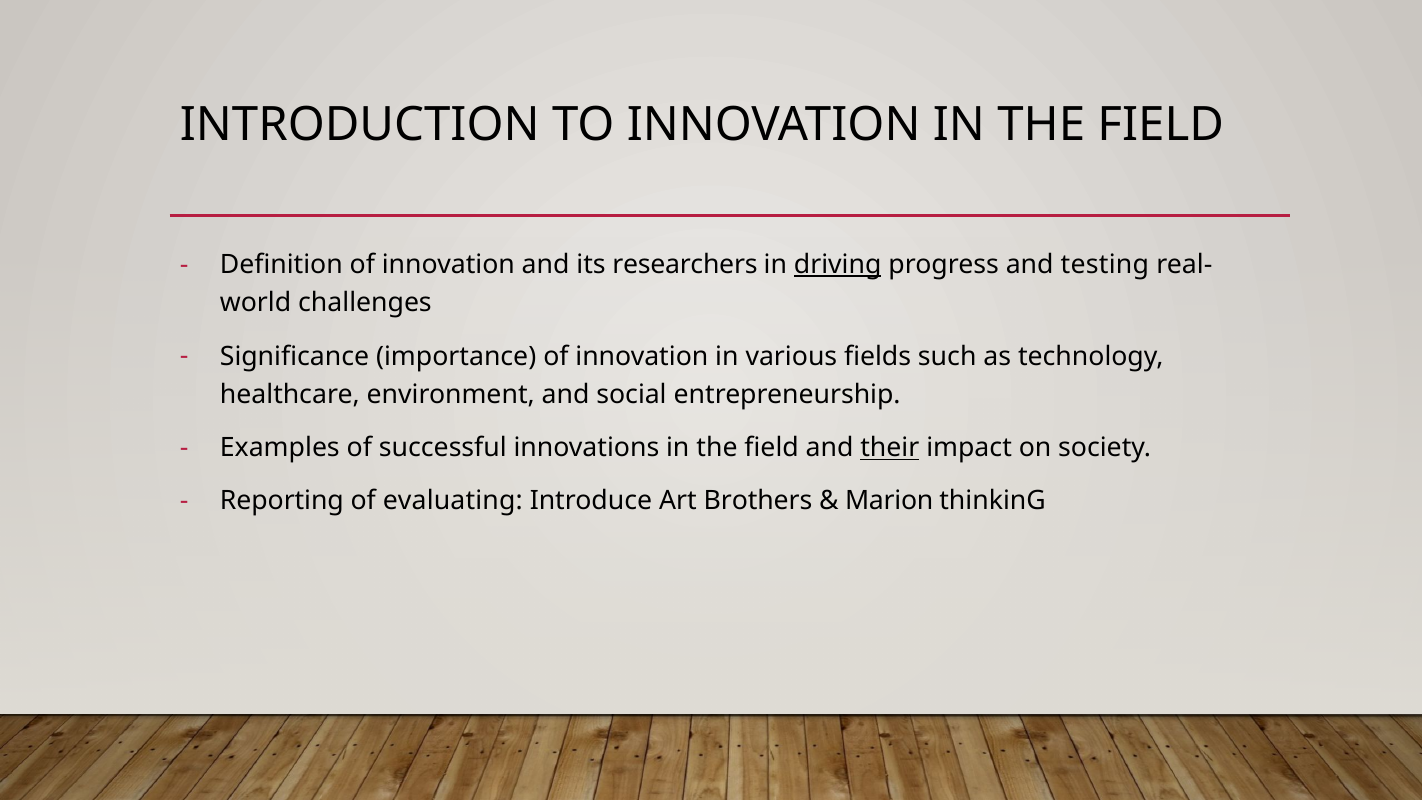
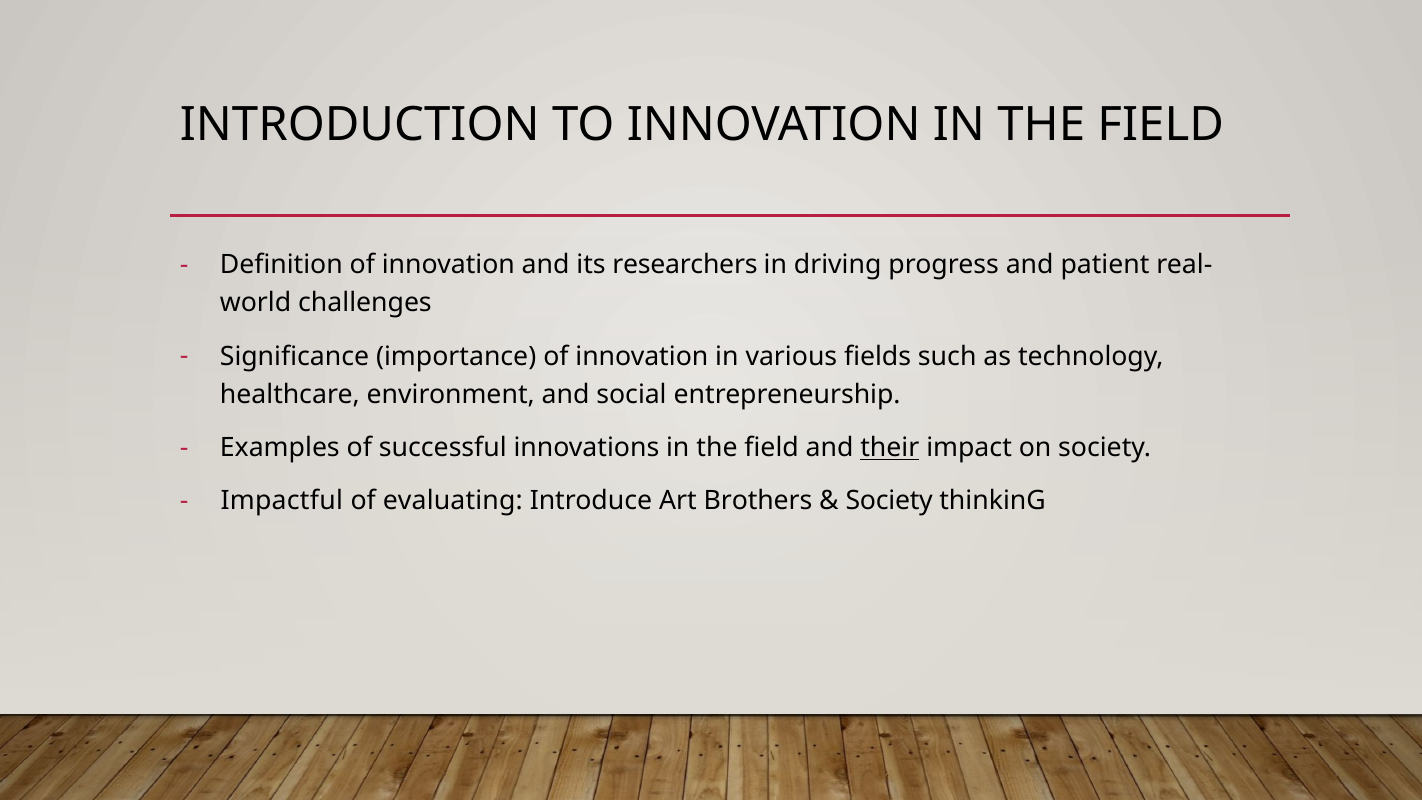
driving underline: present -> none
testing: testing -> patient
Reporting: Reporting -> Impactful
Marion at (889, 501): Marion -> Society
